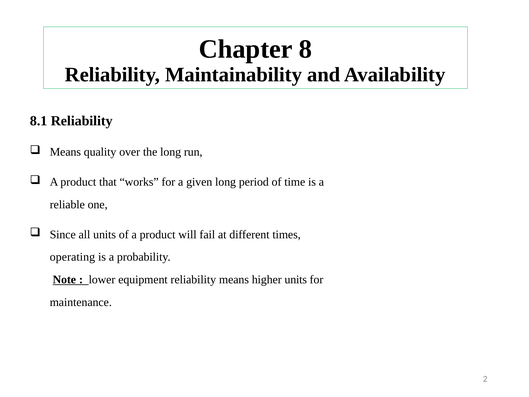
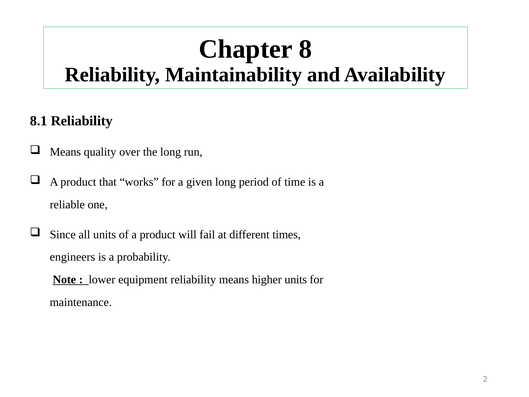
operating: operating -> engineers
